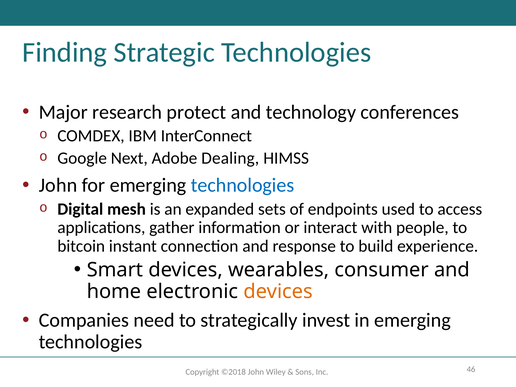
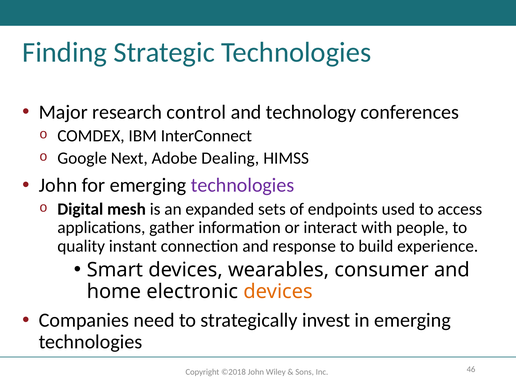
protect: protect -> control
technologies at (243, 185) colour: blue -> purple
bitcoin: bitcoin -> quality
